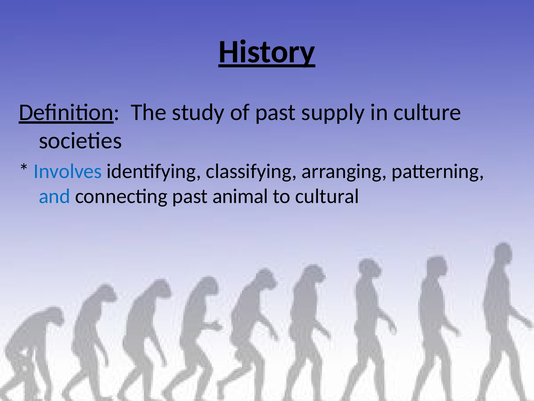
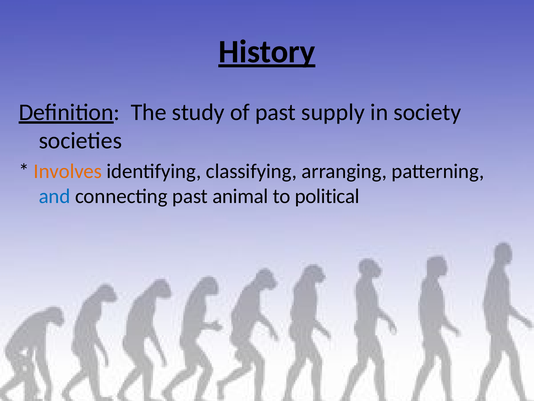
culture: culture -> society
Involves colour: blue -> orange
cultural: cultural -> political
